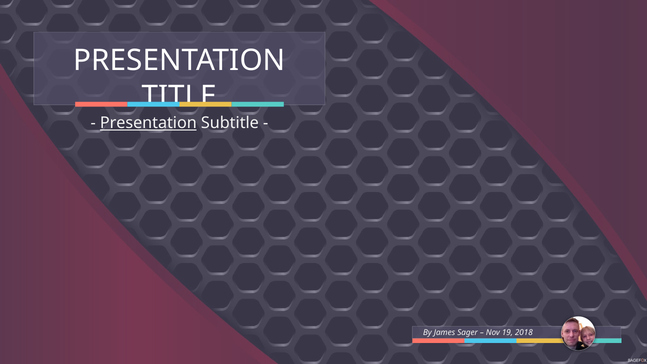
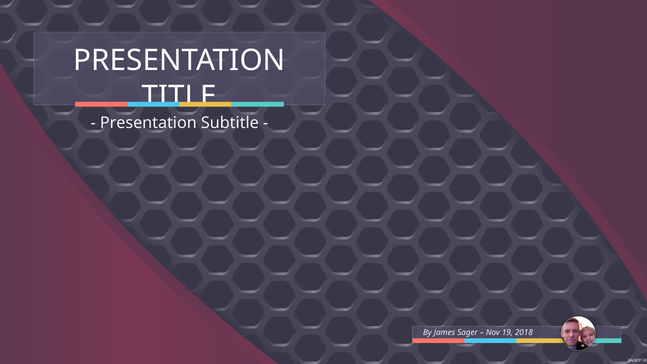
Presentation at (148, 123) underline: present -> none
